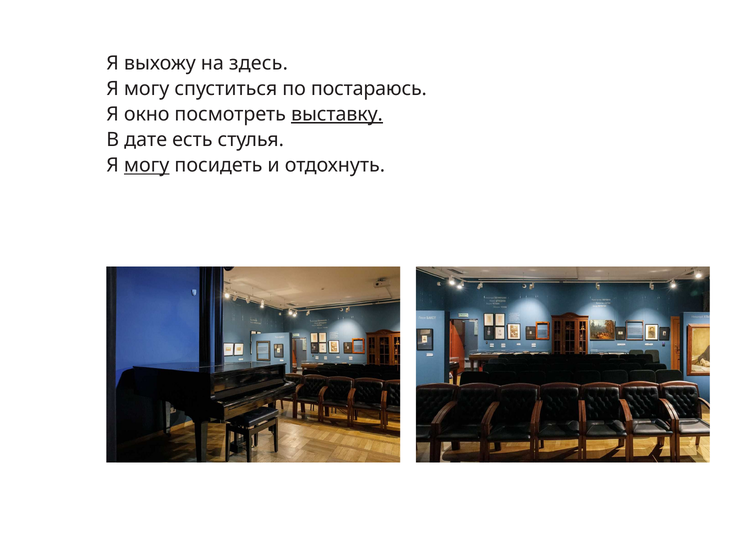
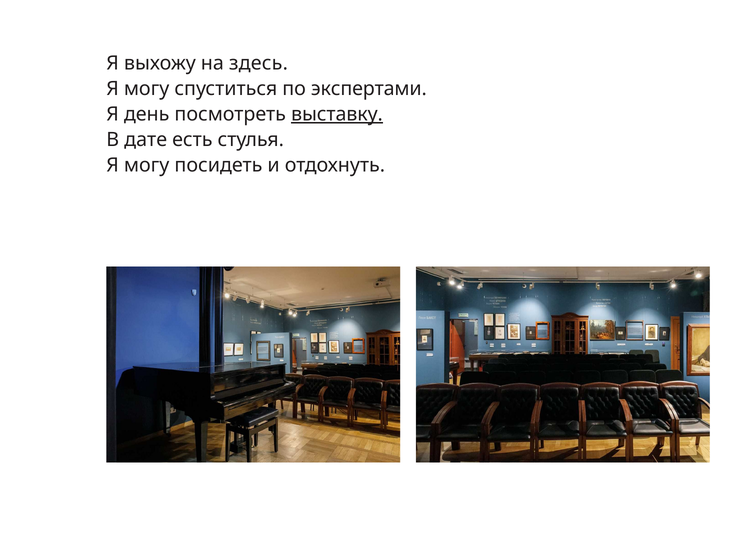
постараюсь: постараюсь -> экспертами
окно: окно -> день
могу at (147, 165) underline: present -> none
